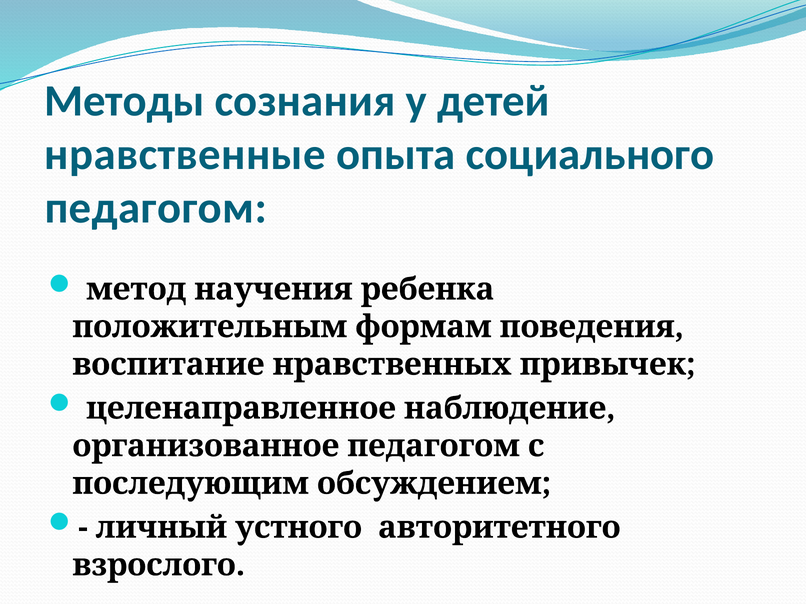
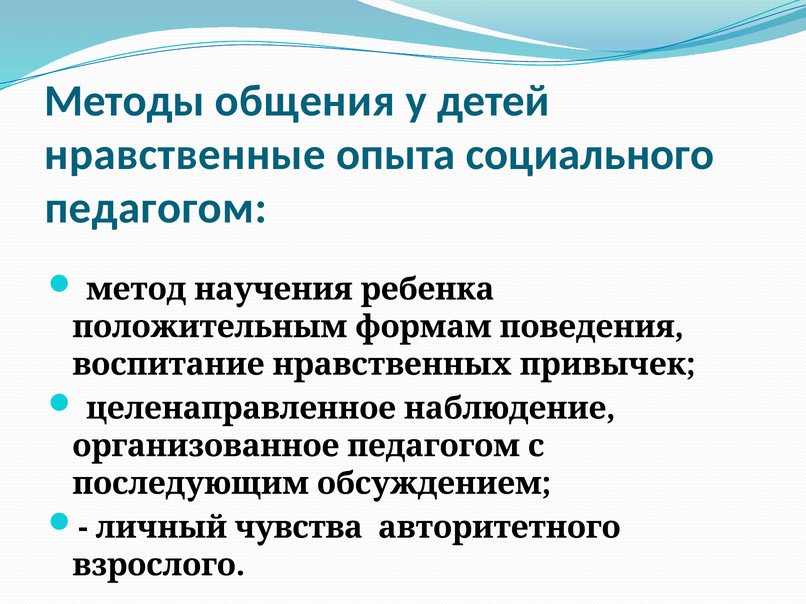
сознания: сознания -> общения
устного: устного -> чувства
